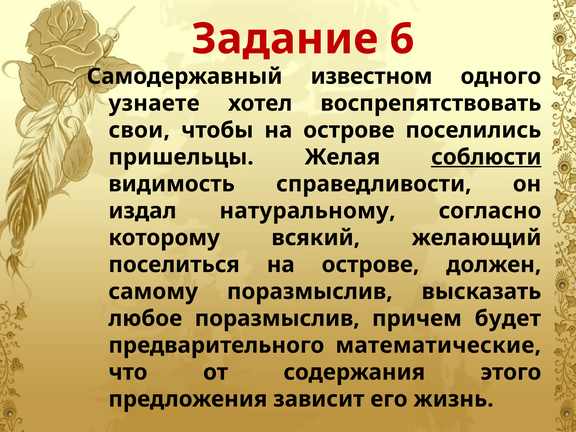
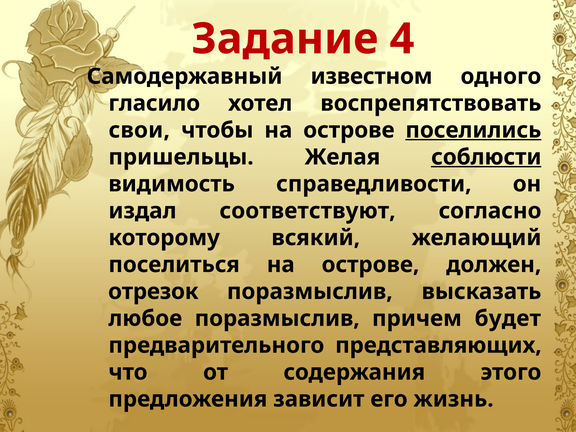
6: 6 -> 4
узнаете: узнаете -> гласило
поселились underline: none -> present
натуральному: натуральному -> соответствуют
самому: самому -> отрезок
математические: математические -> представляющих
